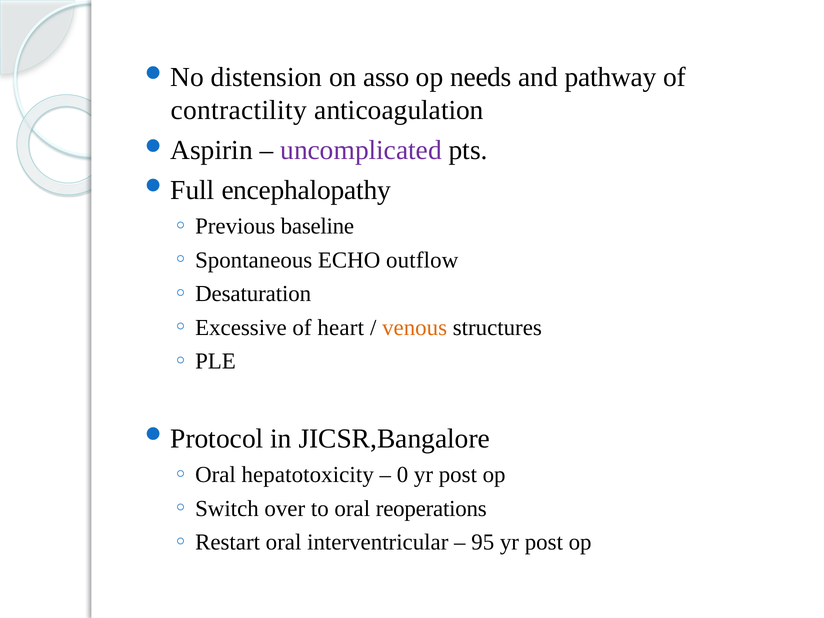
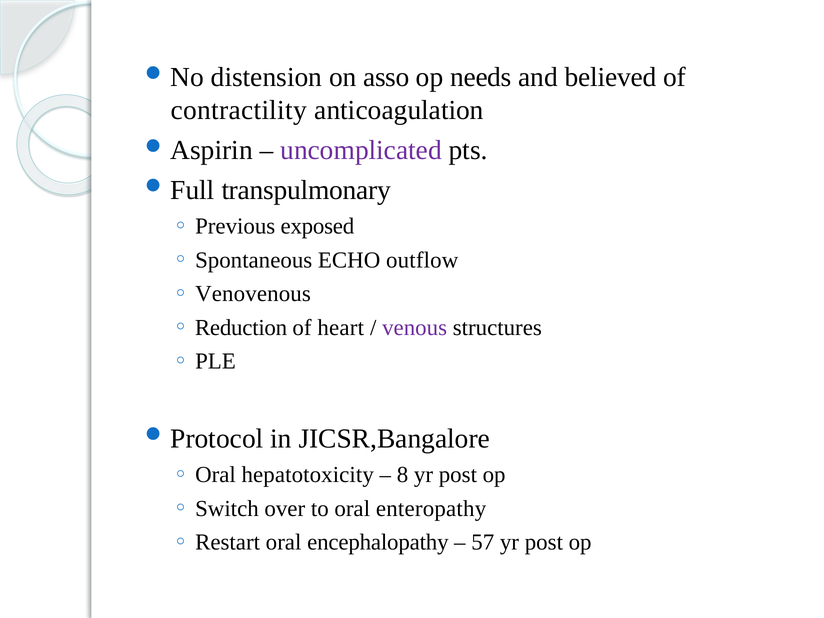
pathway: pathway -> believed
encephalopathy: encephalopathy -> transpulmonary
baseline: baseline -> exposed
Desaturation: Desaturation -> Venovenous
Excessive: Excessive -> Reduction
venous colour: orange -> purple
0: 0 -> 8
reoperations: reoperations -> enteropathy
interventricular: interventricular -> encephalopathy
95: 95 -> 57
